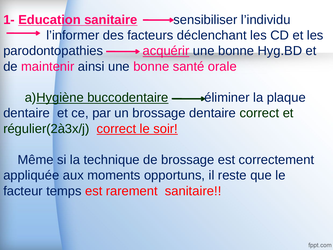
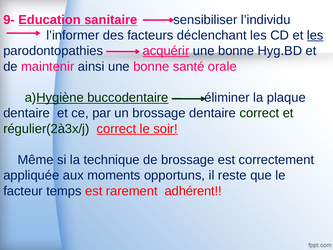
1-: 1- -> 9-
les at (315, 35) underline: none -> present
rarement sanitaire: sanitaire -> adhérent
